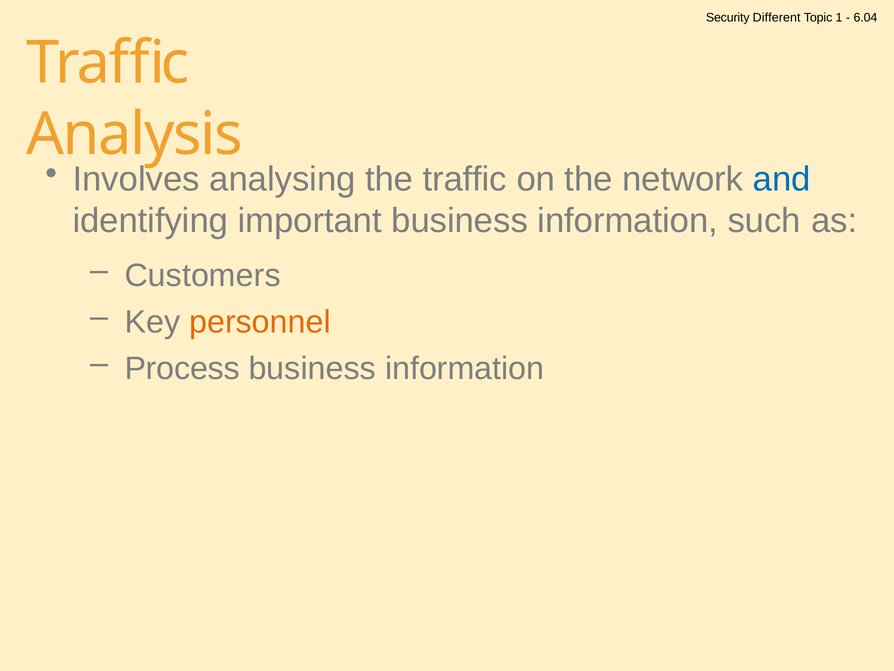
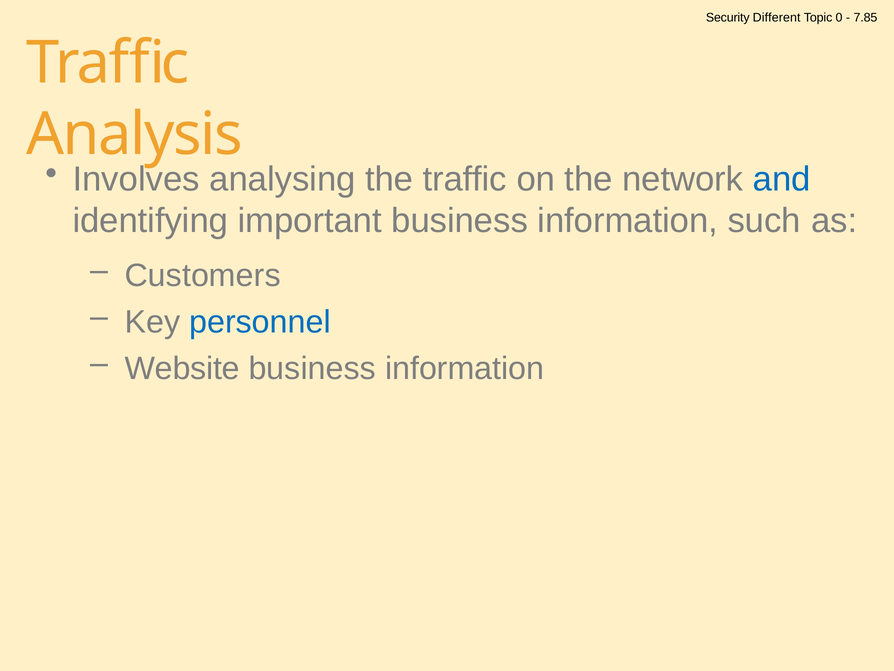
1: 1 -> 0
6.04: 6.04 -> 7.85
personnel colour: orange -> blue
Process: Process -> Website
